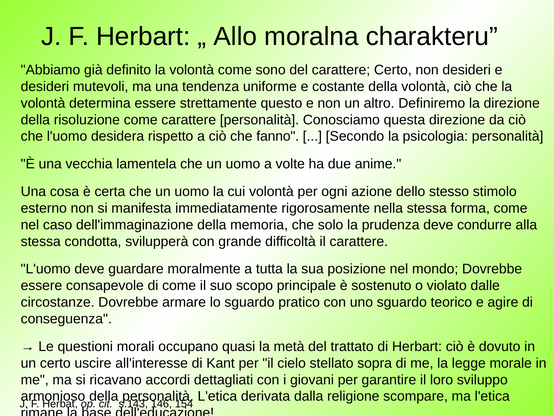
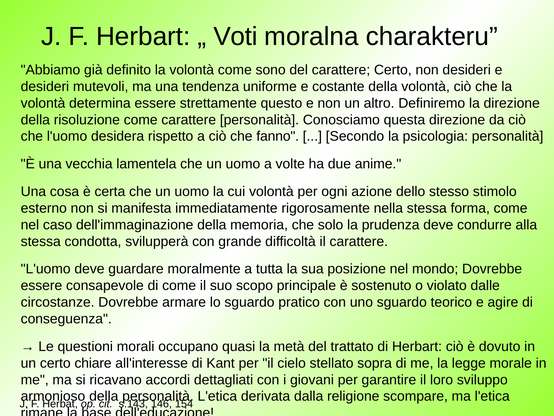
Allo: Allo -> Voti
uscire: uscire -> chiare
